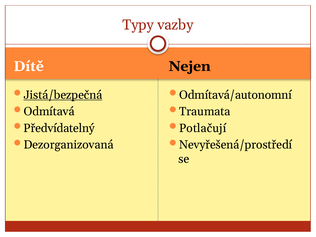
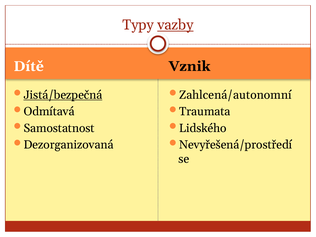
vazby underline: none -> present
Nejen: Nejen -> Vznik
Odmítavá/autonomní: Odmítavá/autonomní -> Zahlcená/autonomní
Předvídatelný: Předvídatelný -> Samostatnost
Potlačují: Potlačují -> Lidského
